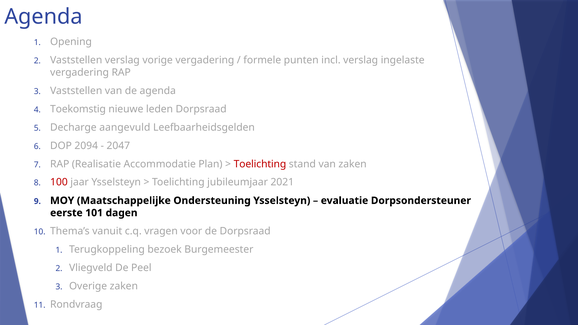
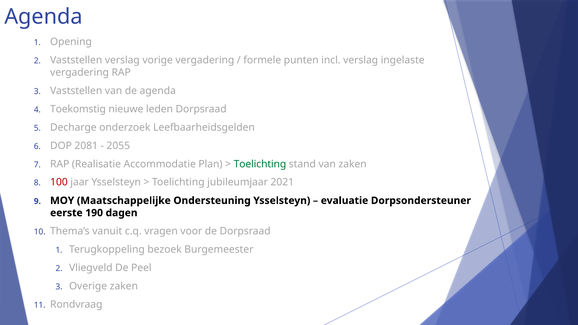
aangevuld: aangevuld -> onderzoek
2094: 2094 -> 2081
2047: 2047 -> 2055
Toelichting at (260, 164) colour: red -> green
101: 101 -> 190
